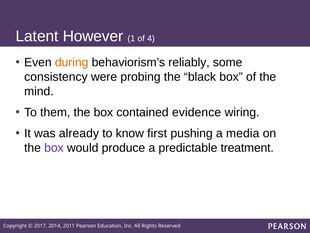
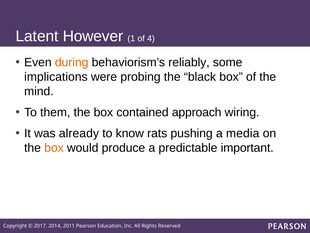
consistency: consistency -> implications
evidence: evidence -> approach
first: first -> rats
box at (54, 148) colour: purple -> orange
treatment: treatment -> important
